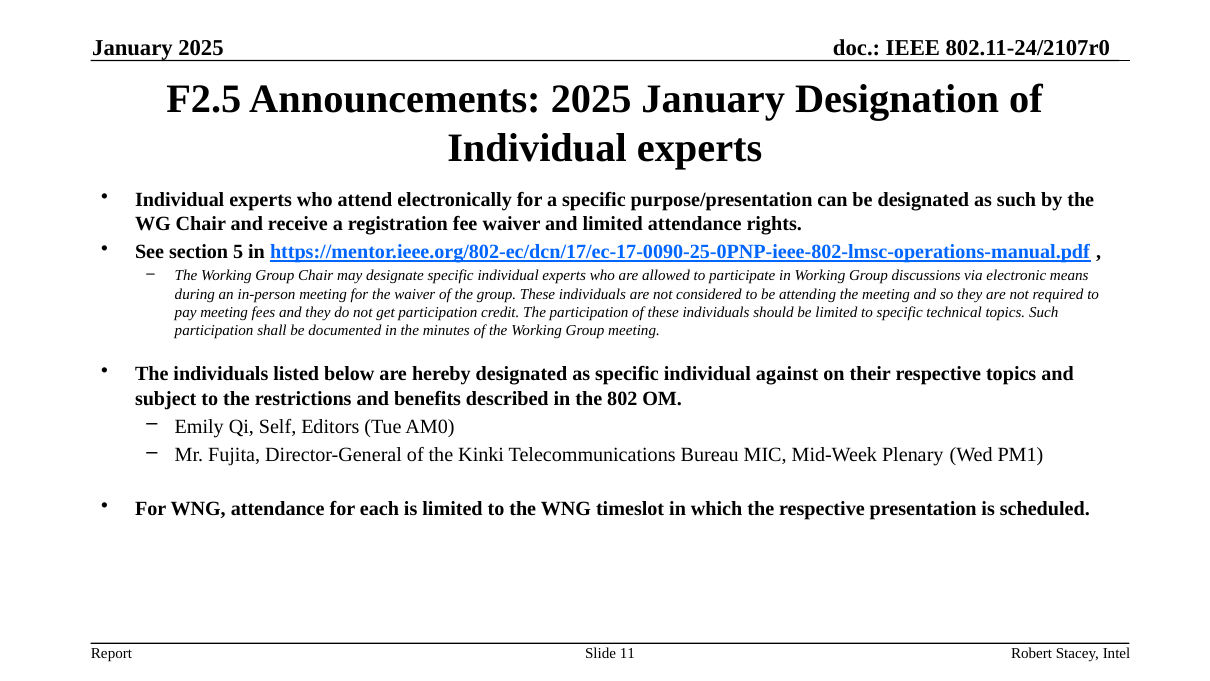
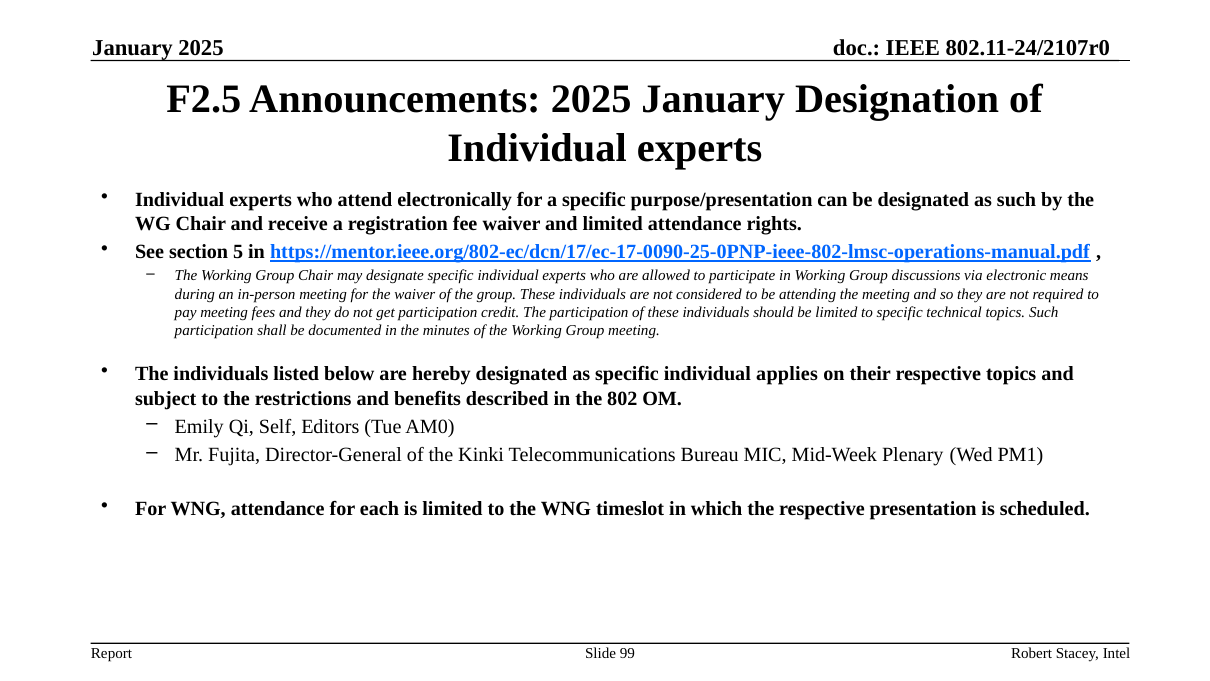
against: against -> applies
11: 11 -> 99
